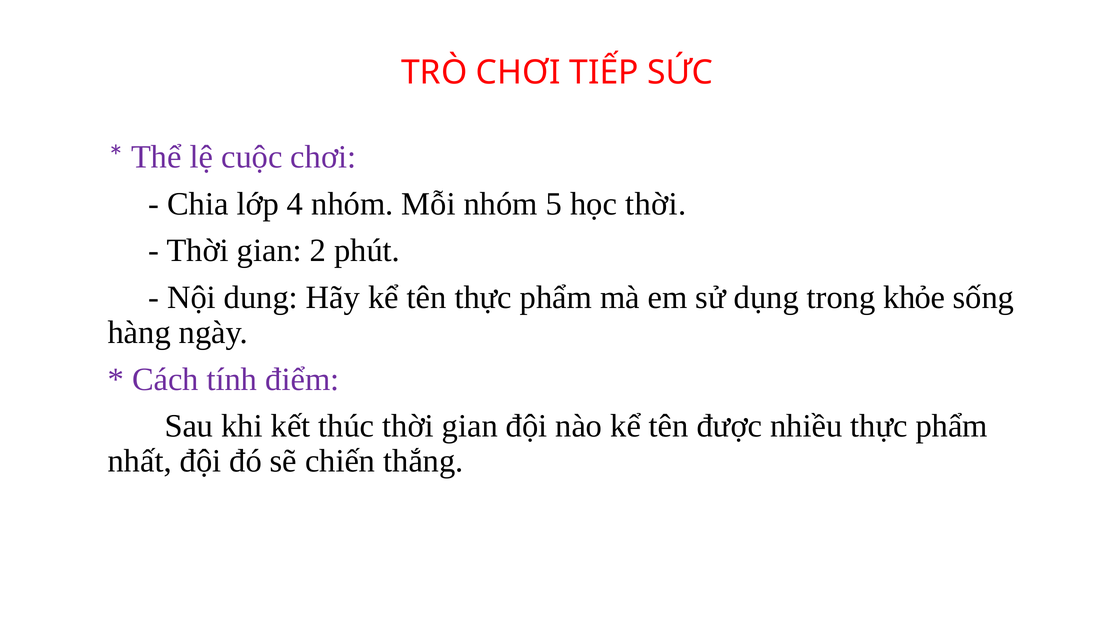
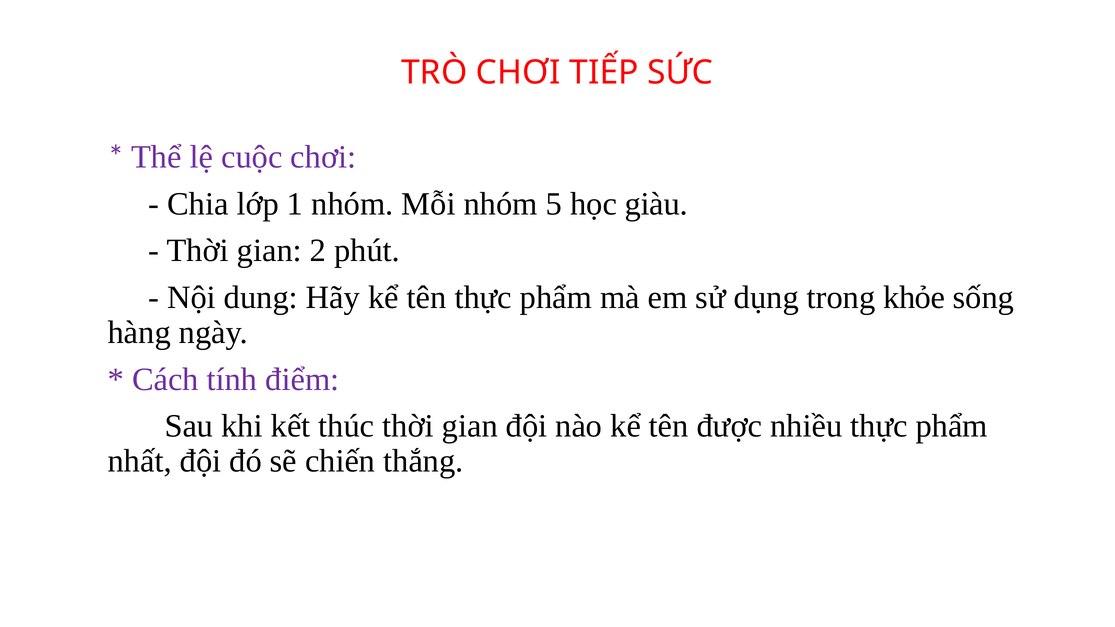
4: 4 -> 1
học thời: thời -> giàu
